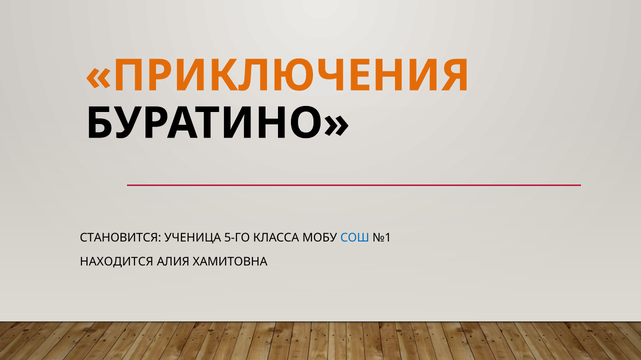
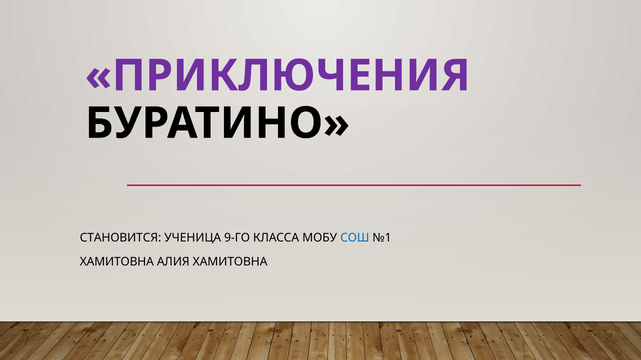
ПРИКЛЮЧЕНИЯ colour: orange -> purple
5-ГО: 5-ГО -> 9-ГО
НАХОДИТСЯ at (117, 262): НАХОДИТСЯ -> ХАМИТОВНА
